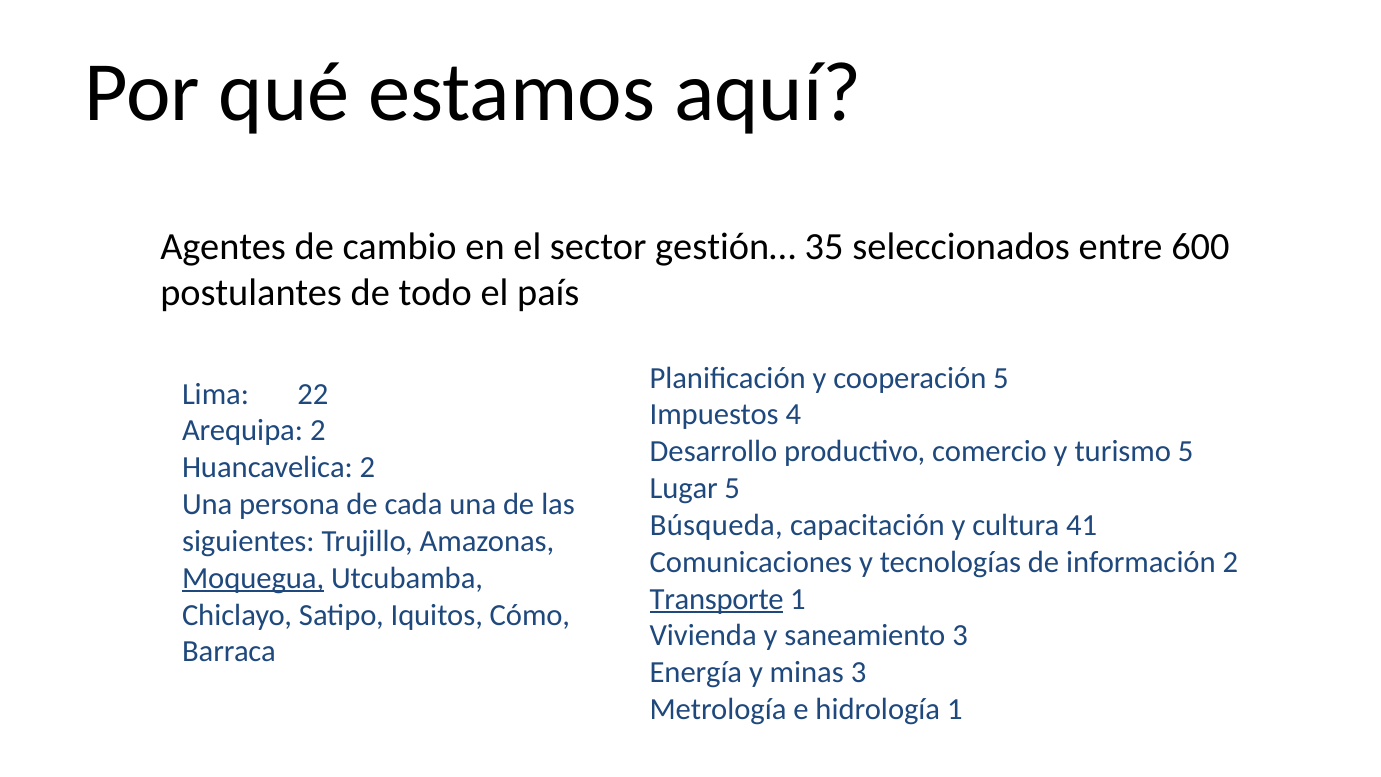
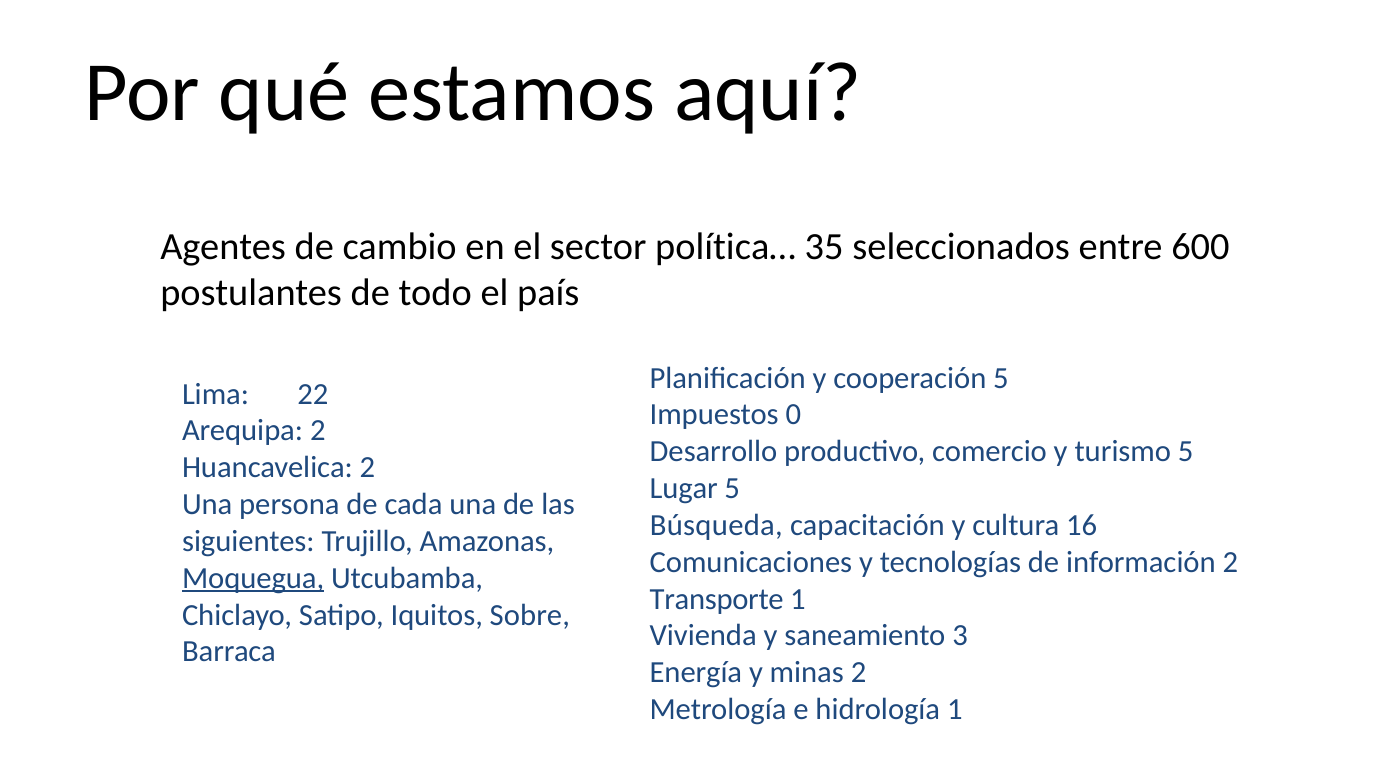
gestión…: gestión… -> política…
4: 4 -> 0
41: 41 -> 16
Transporte underline: present -> none
Cómo: Cómo -> Sobre
minas 3: 3 -> 2
